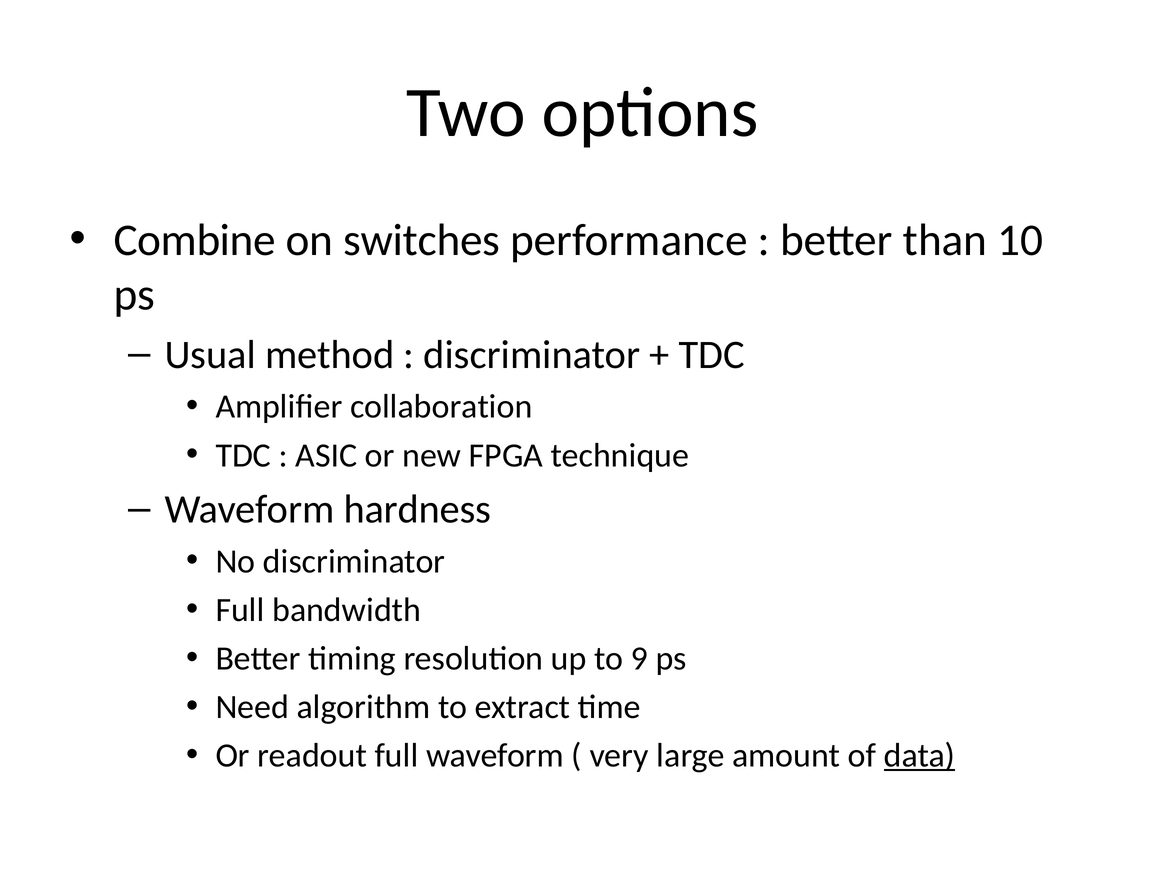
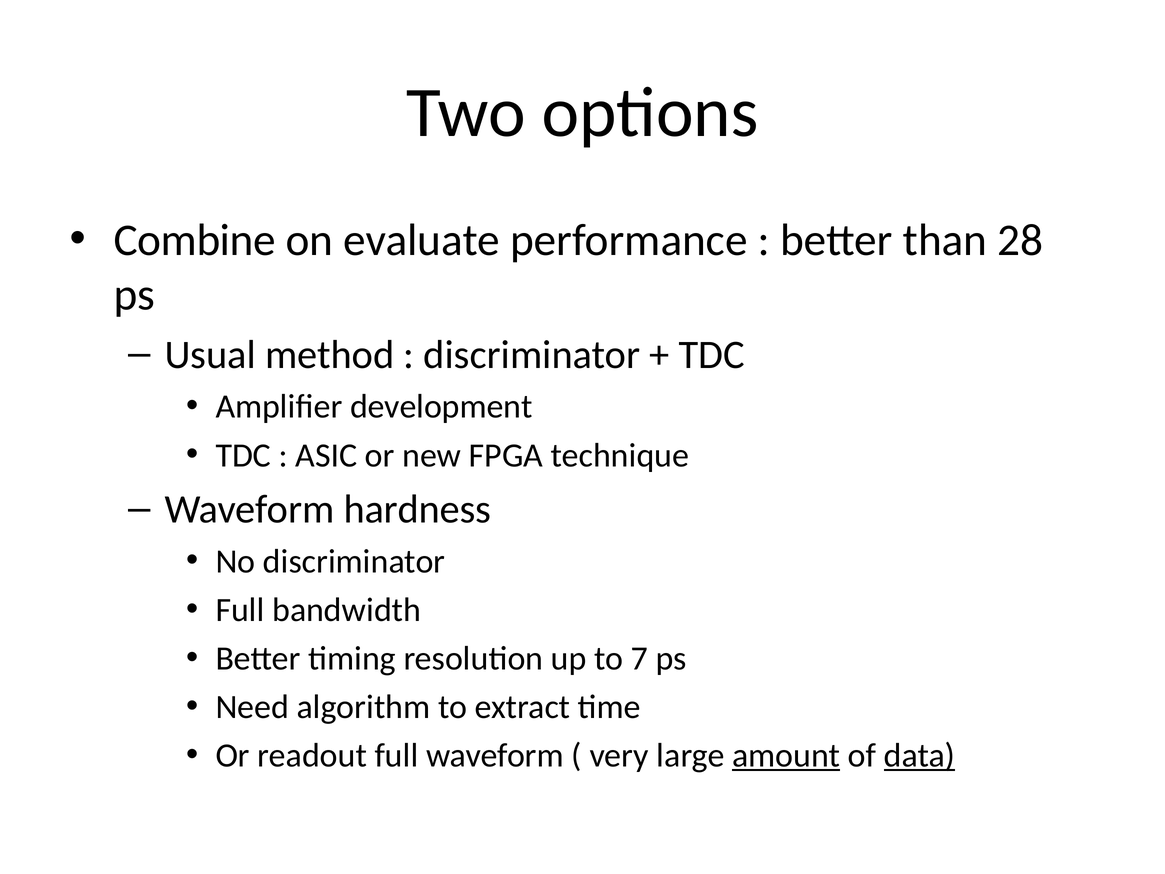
switches: switches -> evaluate
10: 10 -> 28
collaboration: collaboration -> development
9: 9 -> 7
amount underline: none -> present
